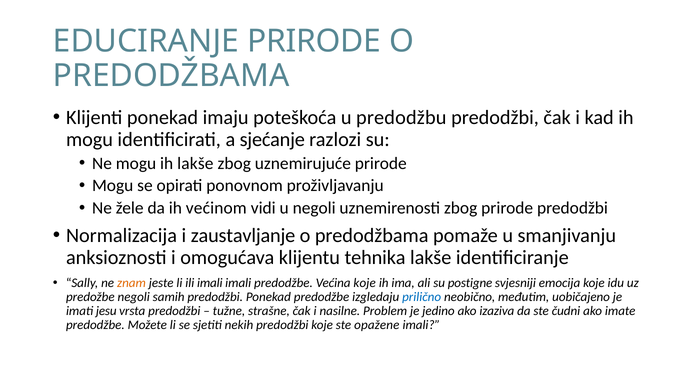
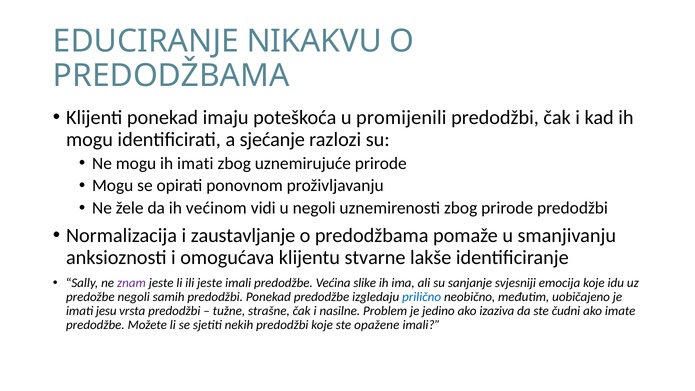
EDUCIRANJE PRIRODE: PRIRODE -> NIKAKVU
predodžbu: predodžbu -> promijenili
ih lakše: lakše -> imati
tehnika: tehnika -> stvarne
znam colour: orange -> purple
ili imali: imali -> jeste
Većina koje: koje -> slike
postigne: postigne -> sanjanje
